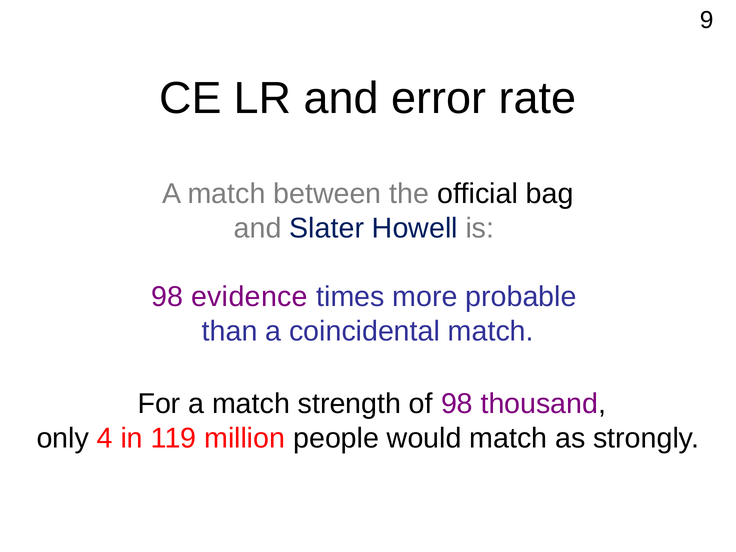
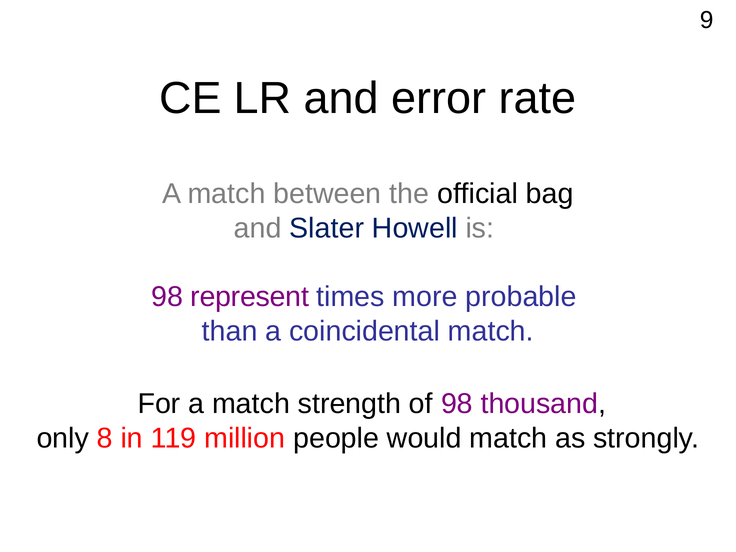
evidence: evidence -> represent
4: 4 -> 8
